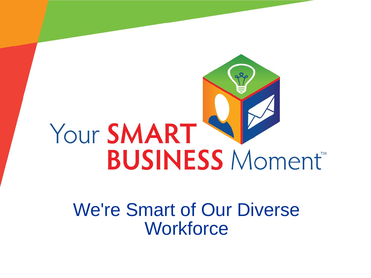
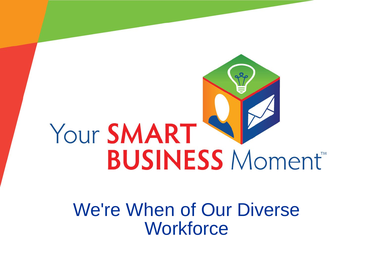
Smart: Smart -> When
